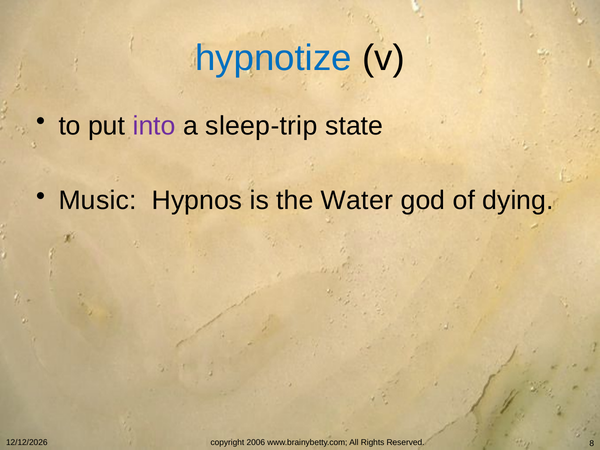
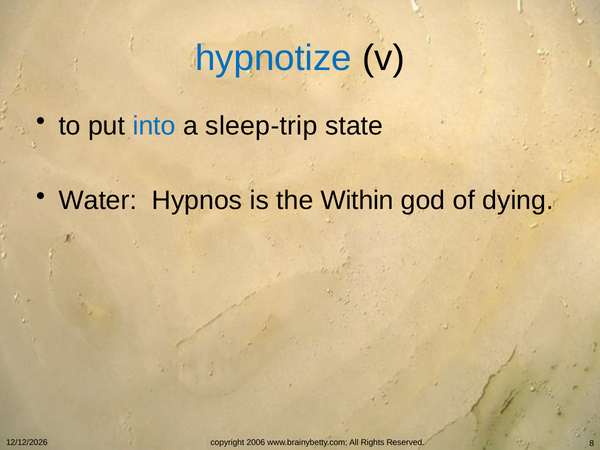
into colour: purple -> blue
Music: Music -> Water
Water: Water -> Within
